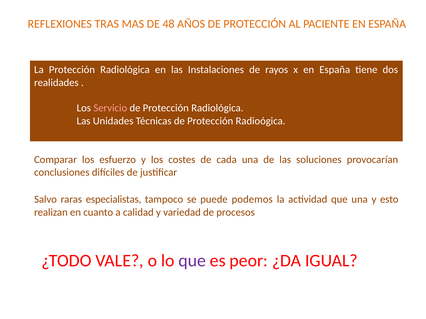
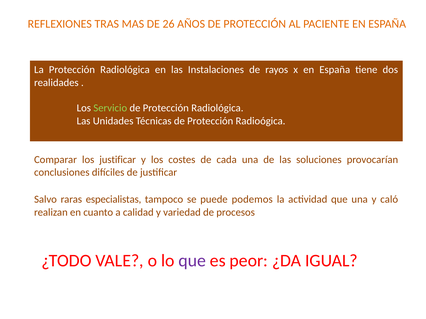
48: 48 -> 26
Servicio colour: pink -> light green
los esfuerzo: esfuerzo -> justificar
esto: esto -> caló
